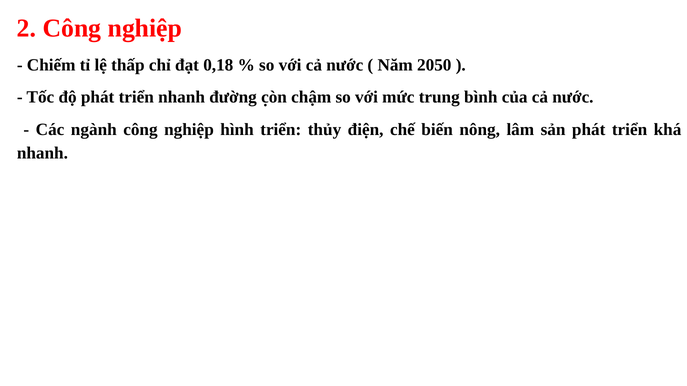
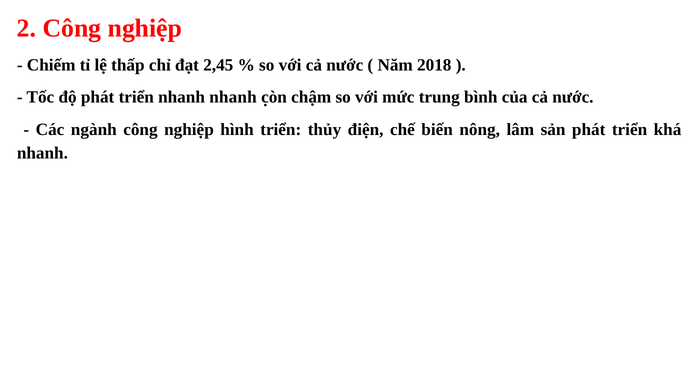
0,18: 0,18 -> 2,45
2050: 2050 -> 2018
nhanh đường: đường -> nhanh
